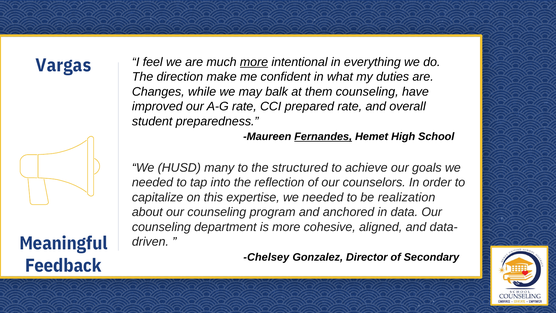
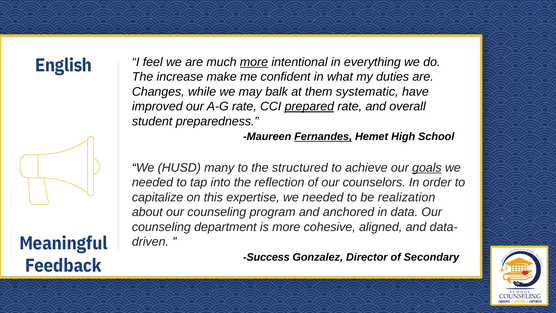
Vargas: Vargas -> English
direction: direction -> increase
them counseling: counseling -> systematic
prepared underline: none -> present
goals underline: none -> present
Chelsey: Chelsey -> Success
